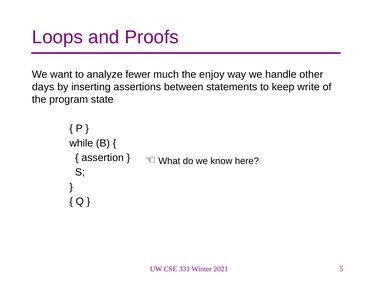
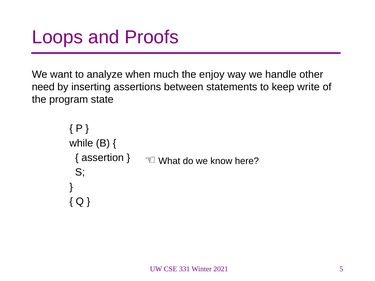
fewer: fewer -> when
days: days -> need
